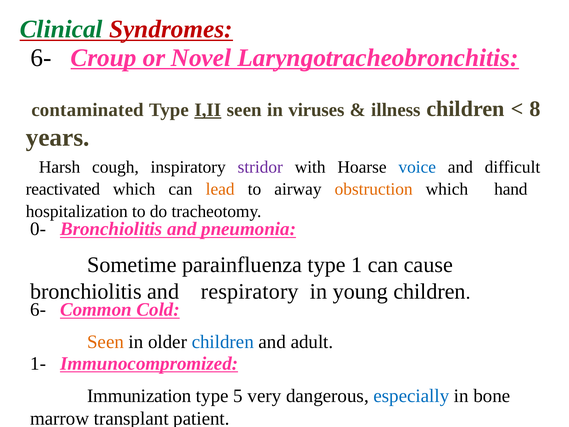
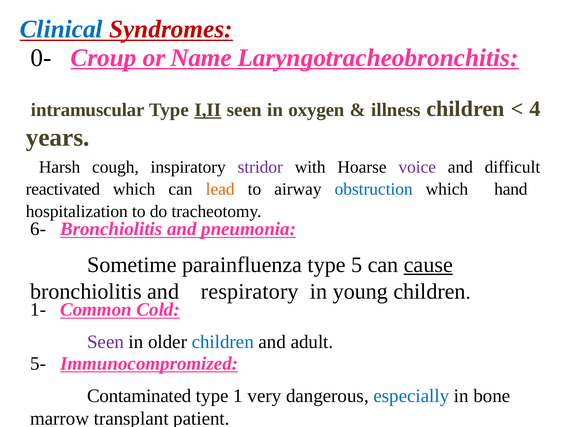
Clinical colour: green -> blue
6- at (41, 58): 6- -> 0-
Novel: Novel -> Name
contaminated: contaminated -> intramuscular
viruses: viruses -> oxygen
8: 8 -> 4
voice colour: blue -> purple
obstruction colour: orange -> blue
0-: 0- -> 6-
1: 1 -> 5
cause underline: none -> present
6- at (38, 309): 6- -> 1-
Seen at (105, 342) colour: orange -> purple
1-: 1- -> 5-
Immunization: Immunization -> Contaminated
5: 5 -> 1
